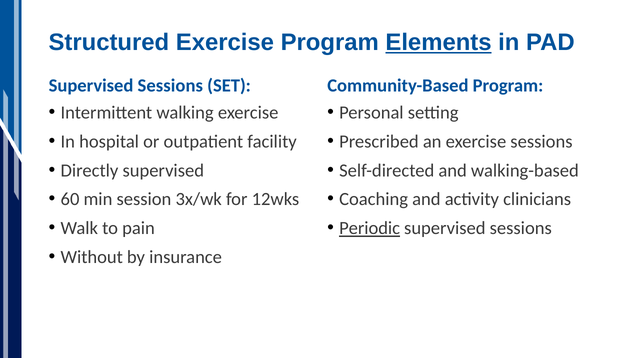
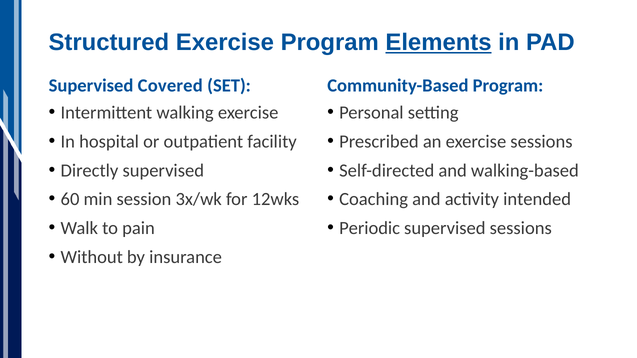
Sessions at (170, 86): Sessions -> Covered
clinicians: clinicians -> intended
Periodic underline: present -> none
